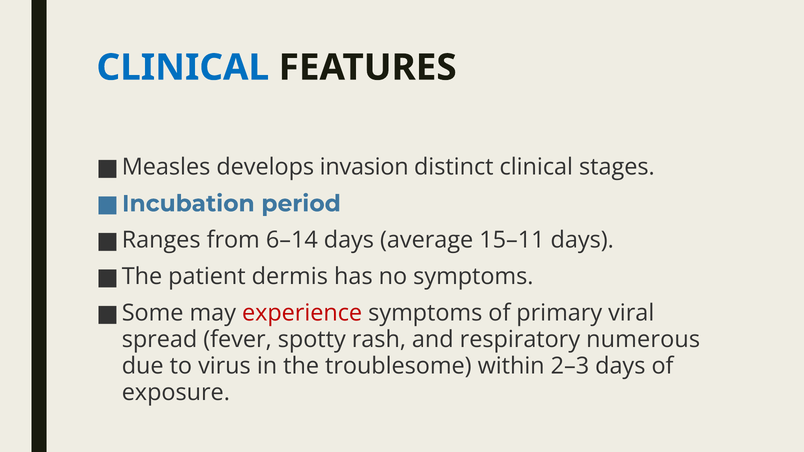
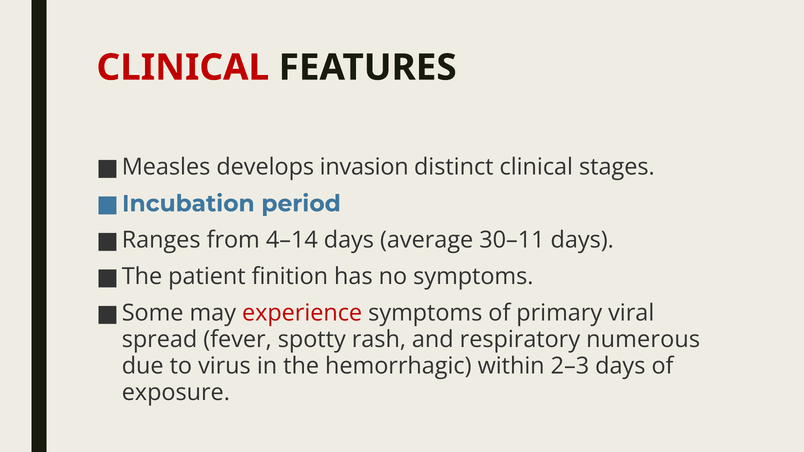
CLINICAL at (183, 68) colour: blue -> red
6–14: 6–14 -> 4–14
15–11: 15–11 -> 30–11
dermis: dermis -> finition
troublesome: troublesome -> hemorrhagic
